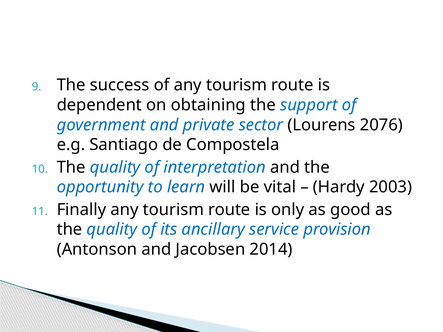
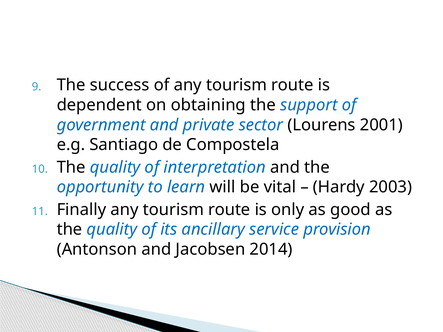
2076: 2076 -> 2001
